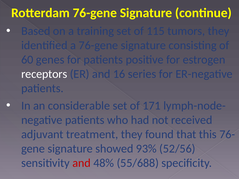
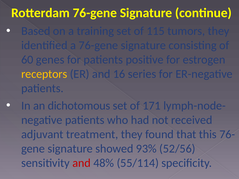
receptors colour: white -> yellow
considerable: considerable -> dichotomous
55/688: 55/688 -> 55/114
